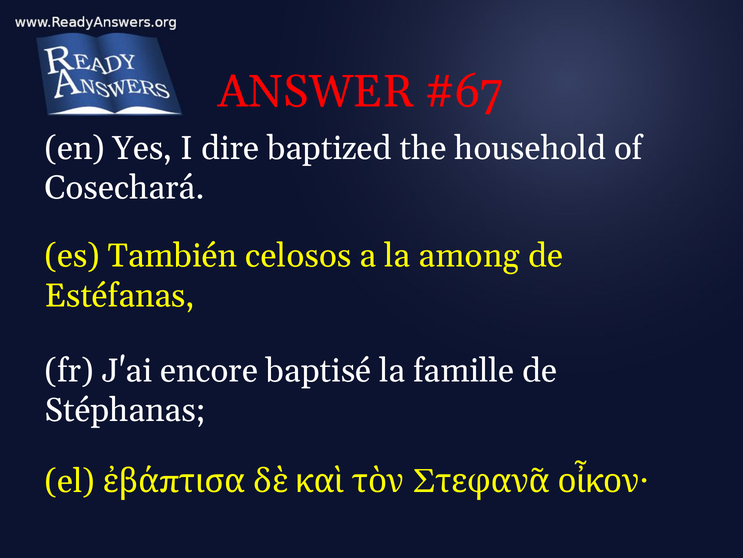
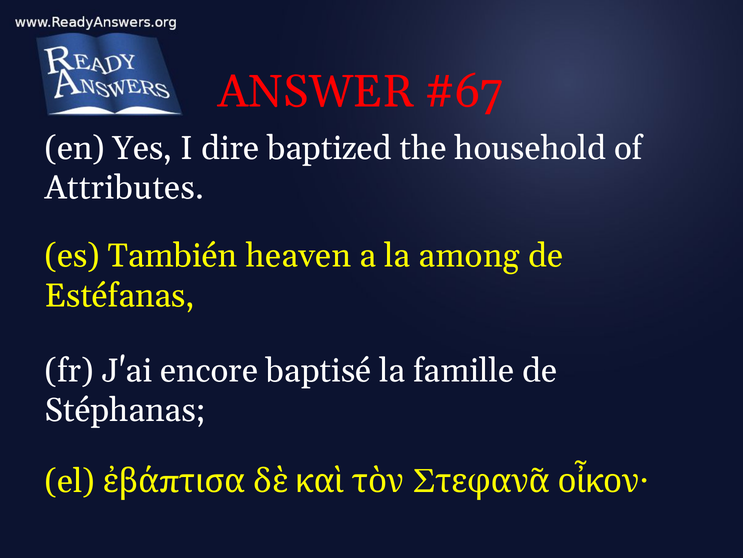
Cosechará: Cosechará -> Attributes
celosos: celosos -> heaven
